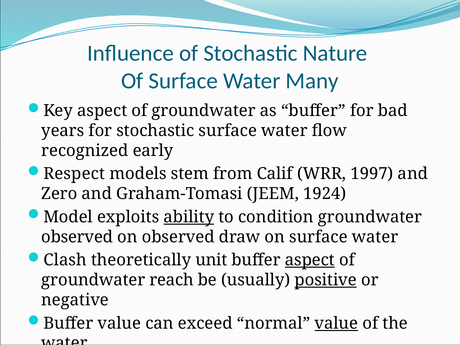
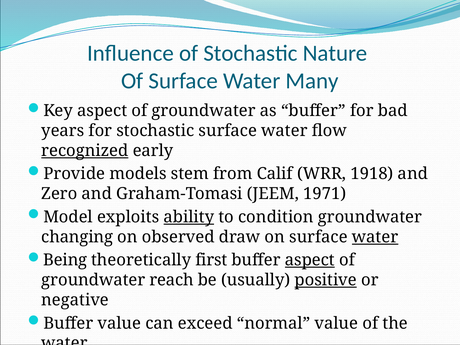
recognized underline: none -> present
Respect: Respect -> Provide
1997: 1997 -> 1918
1924: 1924 -> 1971
observed at (77, 237): observed -> changing
water at (375, 237) underline: none -> present
Clash: Clash -> Being
unit: unit -> first
value at (336, 323) underline: present -> none
